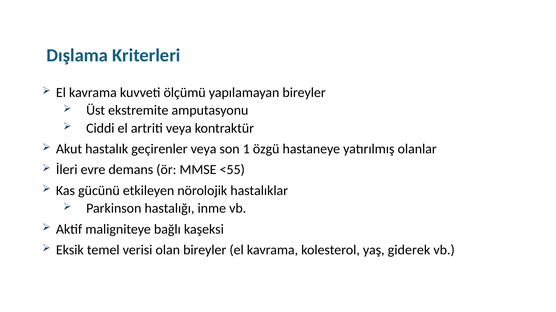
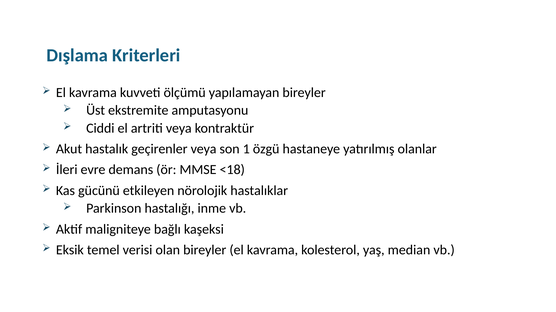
<55: <55 -> <18
giderek: giderek -> median
